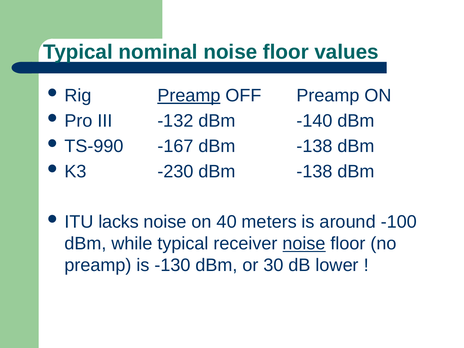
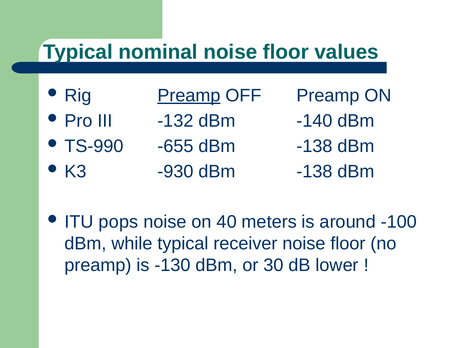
-167: -167 -> -655
-230: -230 -> -930
lacks: lacks -> pops
noise at (304, 244) underline: present -> none
